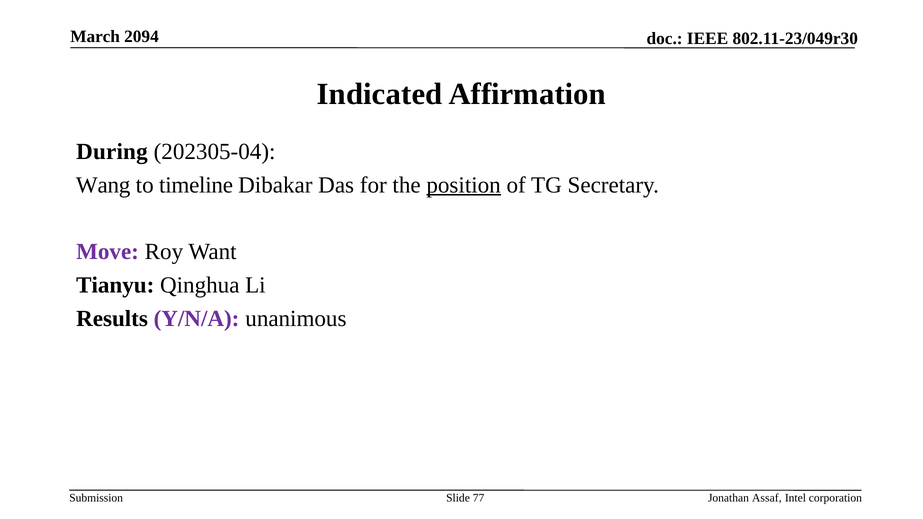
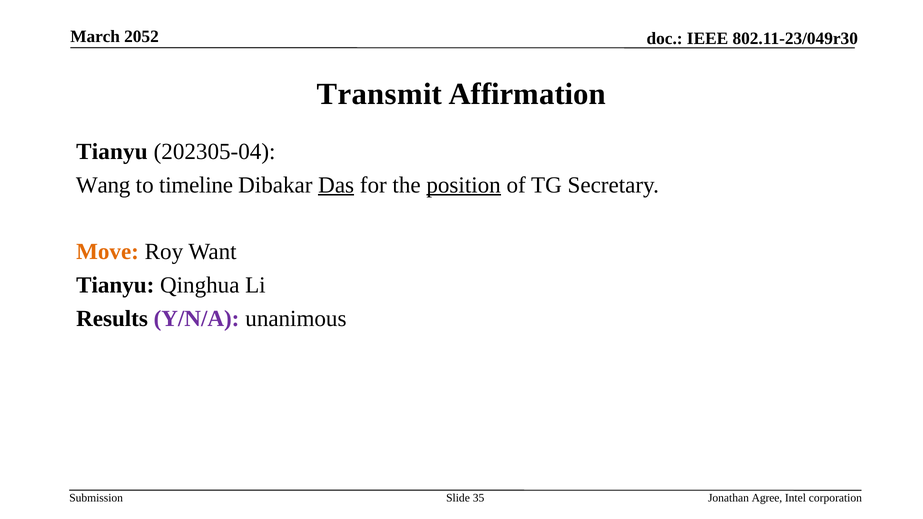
2094: 2094 -> 2052
Indicated: Indicated -> Transmit
During at (112, 152): During -> Tianyu
Das underline: none -> present
Move colour: purple -> orange
77: 77 -> 35
Assaf: Assaf -> Agree
